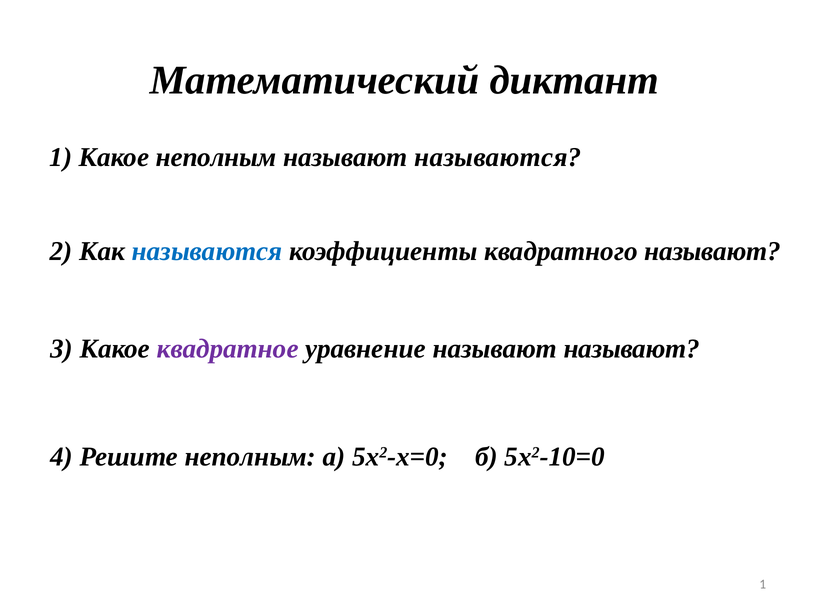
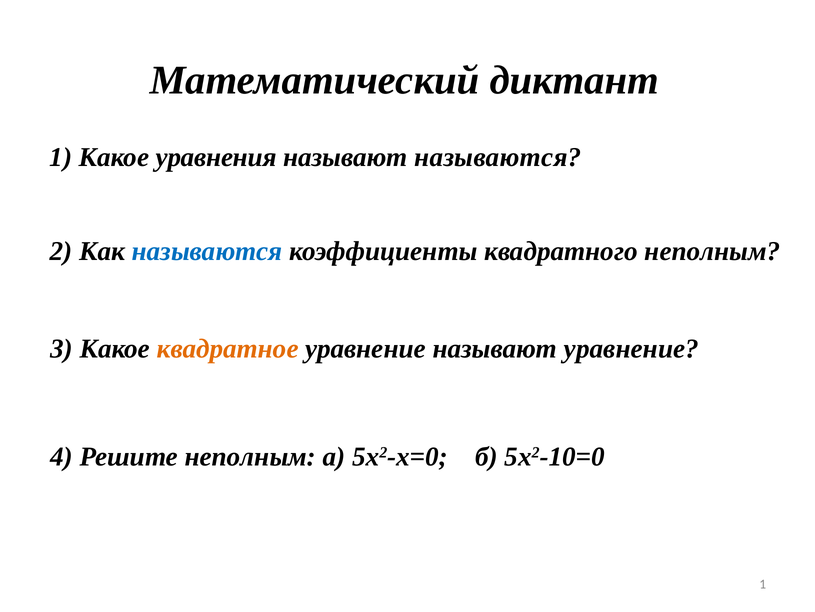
Какое неполным: неполным -> уравнения
квадратного называют: называют -> неполным
квадратное colour: purple -> orange
называют называют: называют -> уравнение
